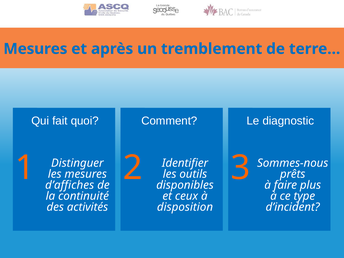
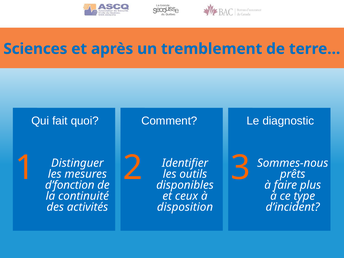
Mesures at (35, 49): Mesures -> Sciences
d’affiches: d’affiches -> d’fonction
